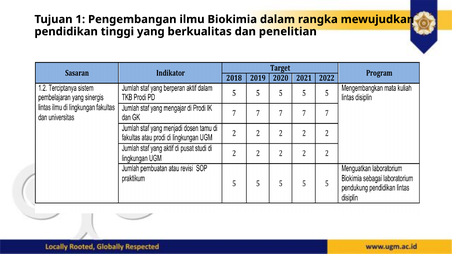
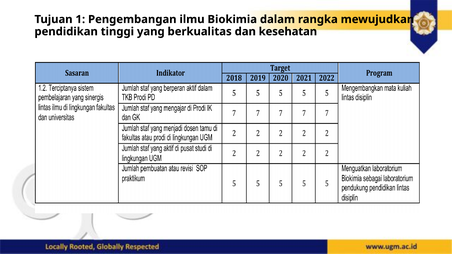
penelitian: penelitian -> kesehatan
